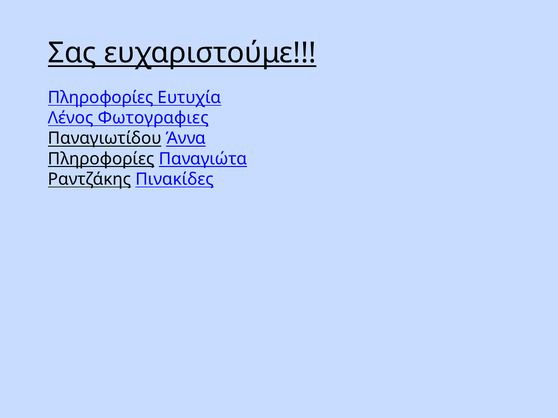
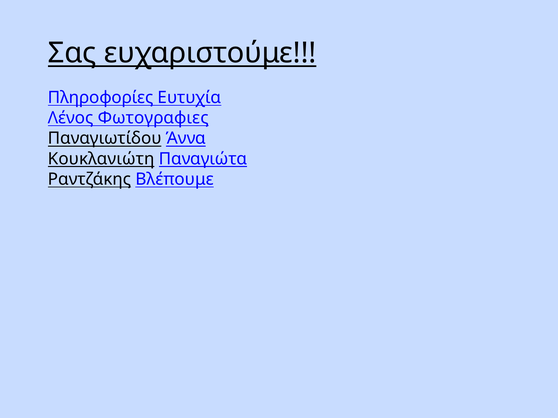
Πληροφορίες at (101, 159): Πληροφορίες -> Κουκλανιώτη
Πινακίδες: Πινακίδες -> Βλέπουμε
